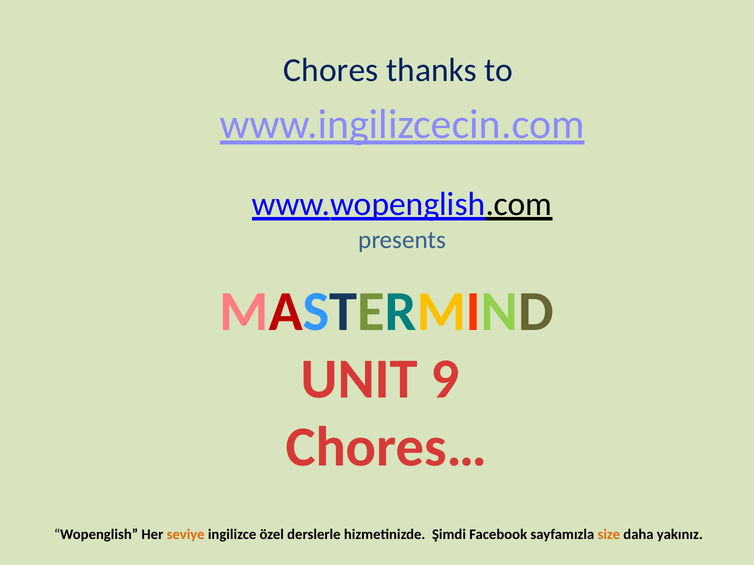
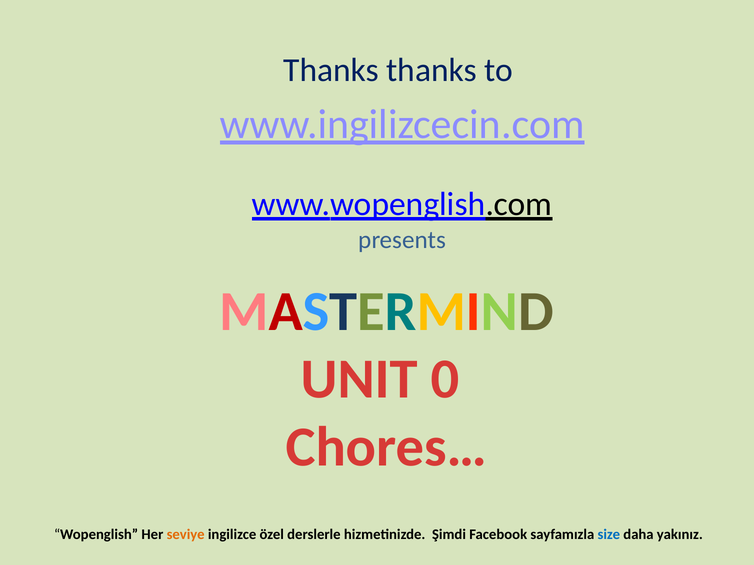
Chores at (331, 70): Chores -> Thanks
9: 9 -> 0
size colour: orange -> blue
